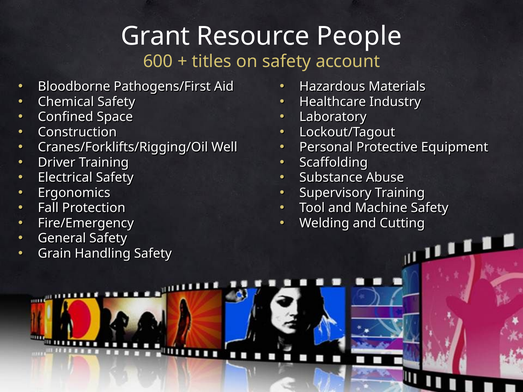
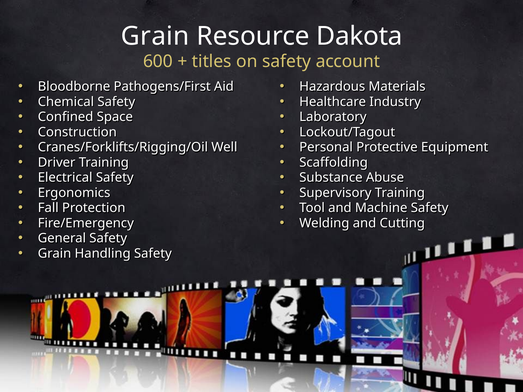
Grant at (155, 36): Grant -> Grain
People: People -> Dakota
